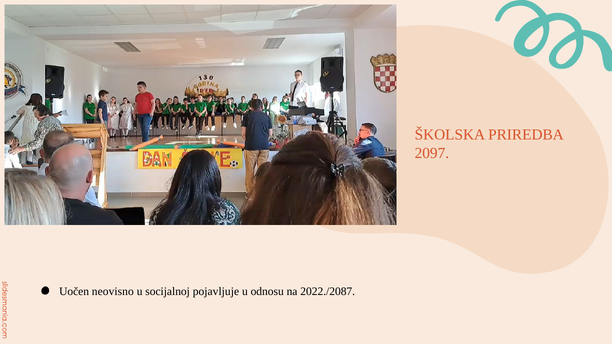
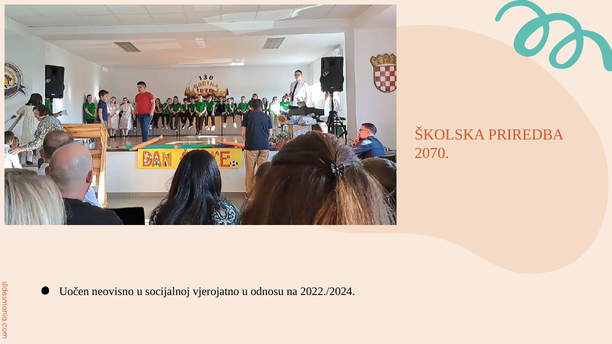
2097: 2097 -> 2070
pojavljuje: pojavljuje -> vjerojatno
2022./2087: 2022./2087 -> 2022./2024
